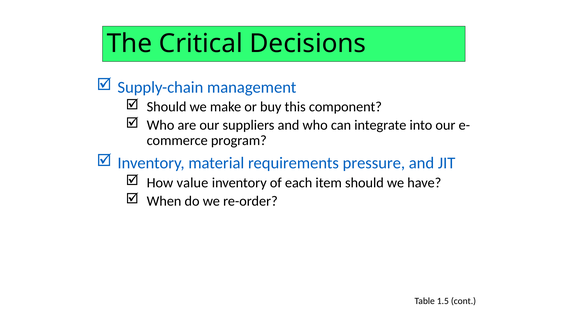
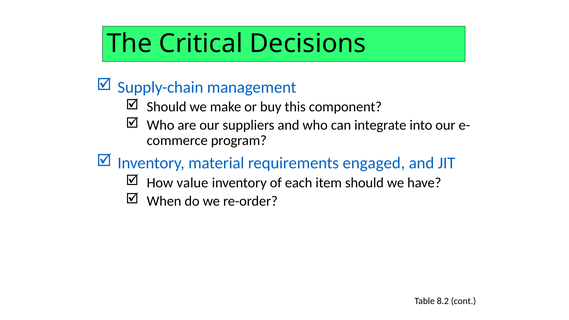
pressure: pressure -> engaged
1.5: 1.5 -> 8.2
